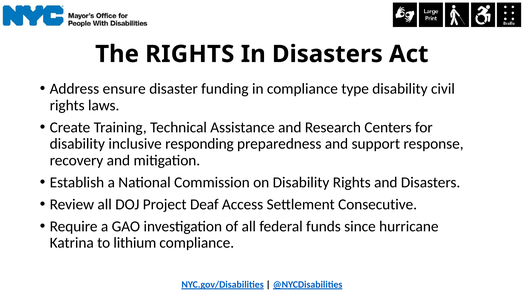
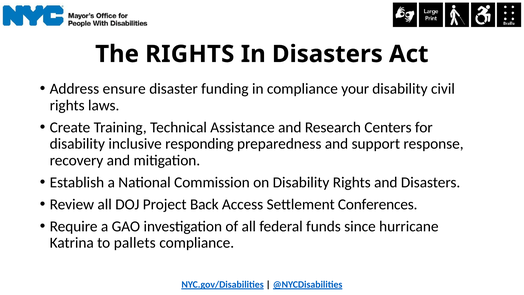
type: type -> your
Deaf: Deaf -> Back
Consecutive: Consecutive -> Conferences
lithium: lithium -> pallets
